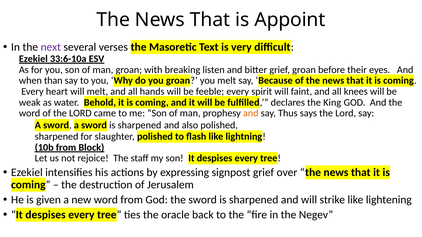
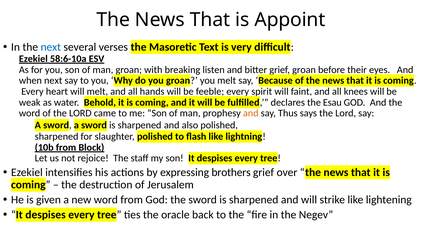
next at (51, 47) colour: purple -> blue
33:6-10a: 33:6-10a -> 58:6-10a
when than: than -> next
King: King -> Esau
signpost: signpost -> brothers
